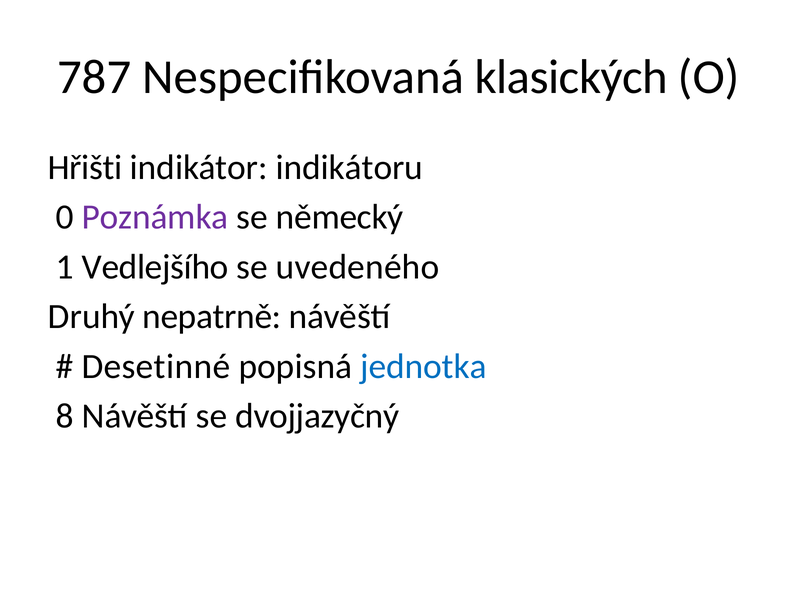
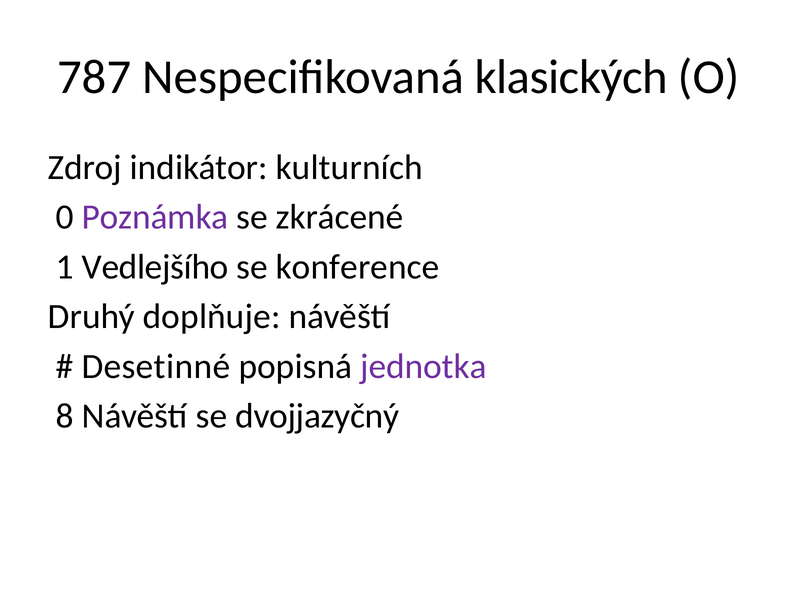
Hřišti: Hřišti -> Zdroj
indikátoru: indikátoru -> kulturních
německý: německý -> zkrácené
uvedeného: uvedeného -> konference
nepatrně: nepatrně -> doplňuje
jednotka colour: blue -> purple
